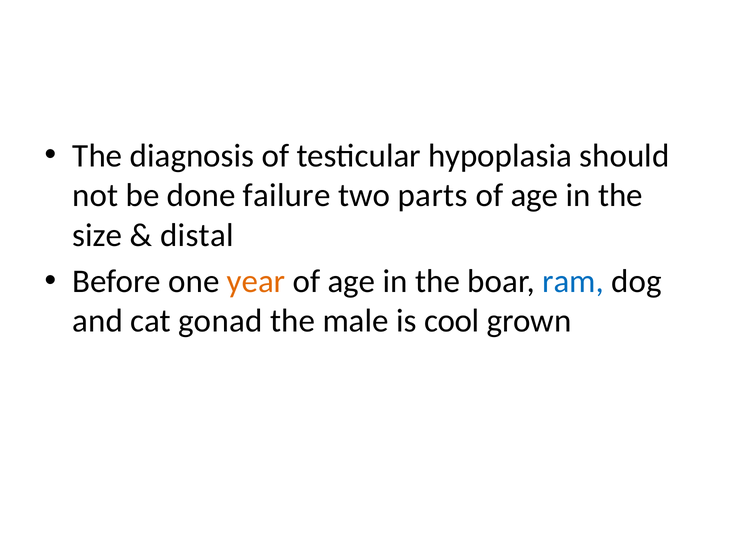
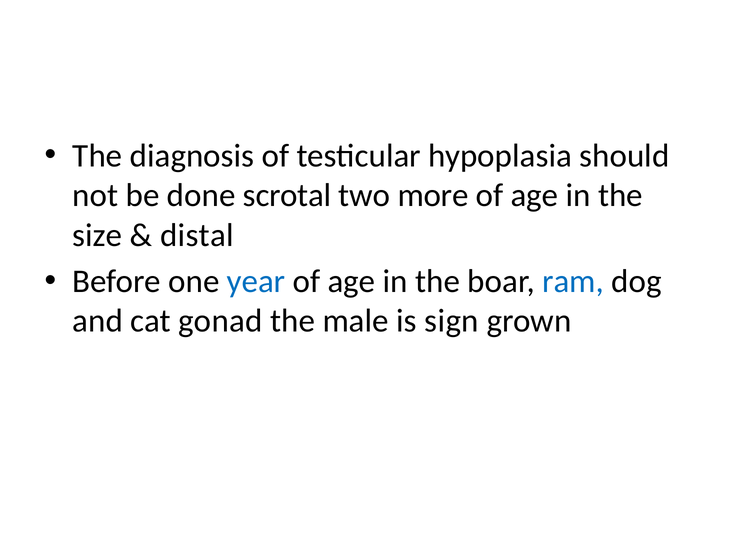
failure: failure -> scrotal
parts: parts -> more
year colour: orange -> blue
cool: cool -> sign
